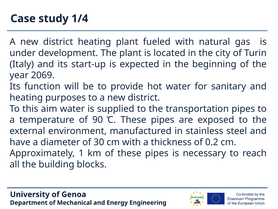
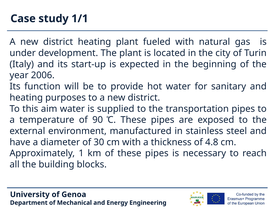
1/4: 1/4 -> 1/1
2069: 2069 -> 2006
0.2: 0.2 -> 4.8
